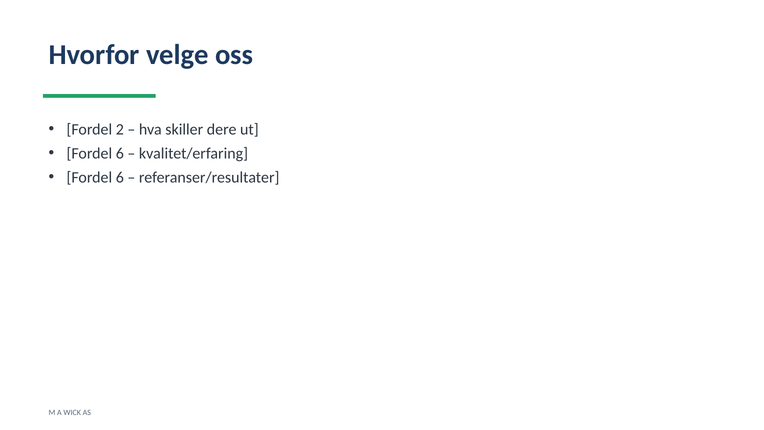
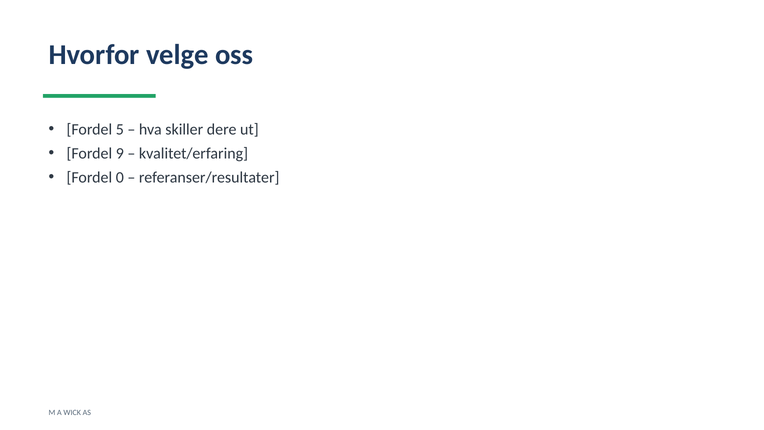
2: 2 -> 5
6 at (120, 153): 6 -> 9
6 at (120, 177): 6 -> 0
